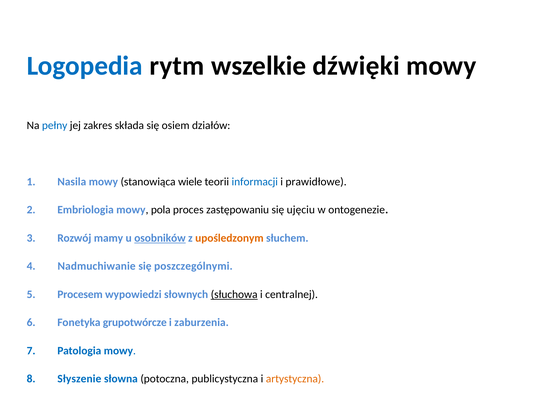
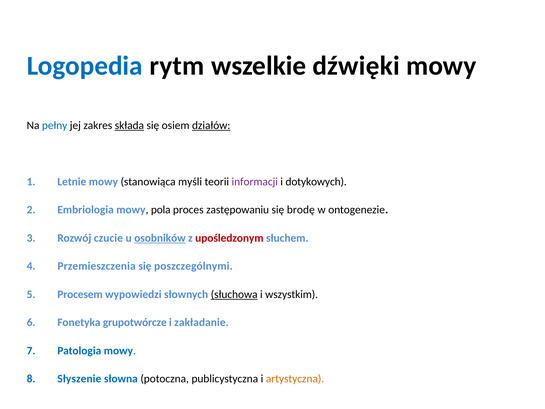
składa underline: none -> present
działów underline: none -> present
Nasila: Nasila -> Letnie
wiele: wiele -> myśli
informacji colour: blue -> purple
prawidłowe: prawidłowe -> dotykowych
ujęciu: ujęciu -> brodę
mamy: mamy -> czucie
upośledzonym colour: orange -> red
Nadmuchiwanie: Nadmuchiwanie -> Przemieszczenia
centralnej: centralnej -> wszystkim
zaburzenia: zaburzenia -> zakładanie
